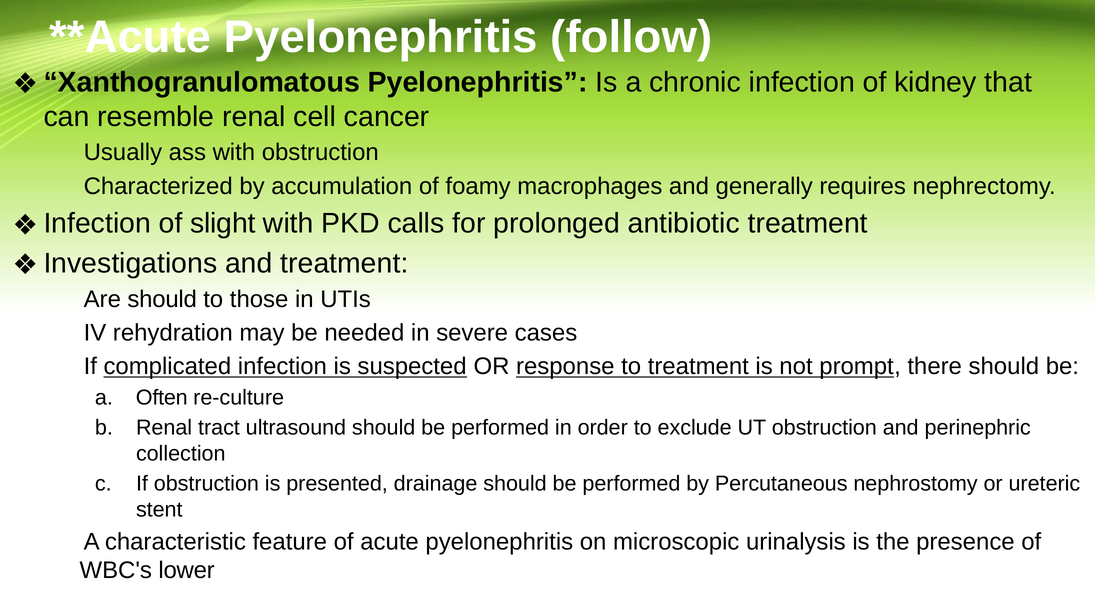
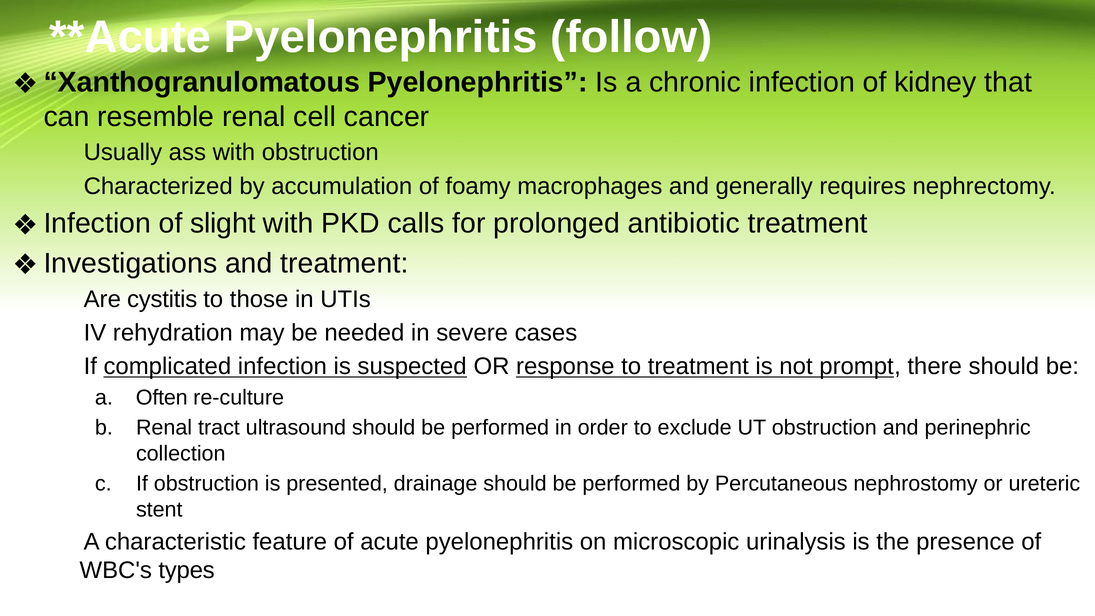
should at (162, 299): should -> cystitis
lower: lower -> types
